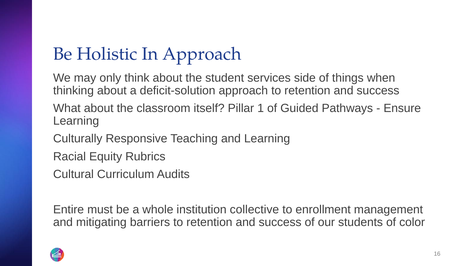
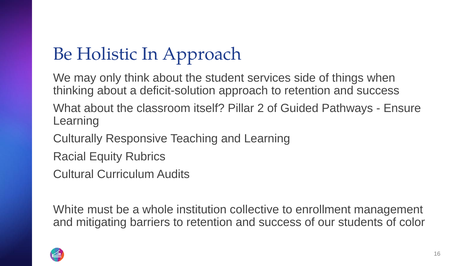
1: 1 -> 2
Entire: Entire -> White
